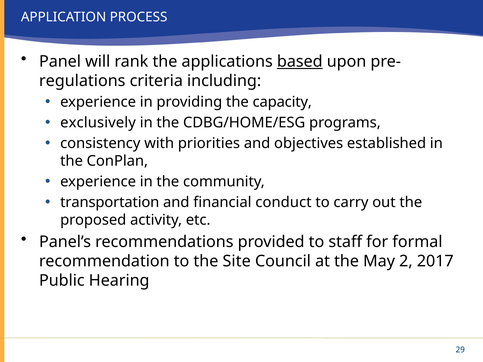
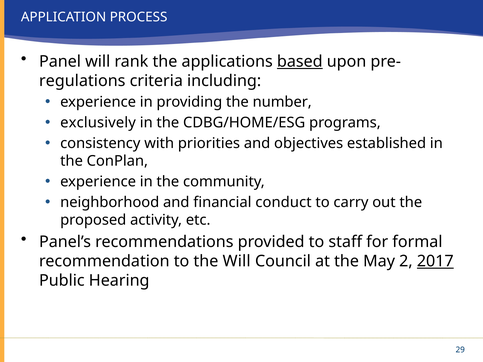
capacity: capacity -> number
transportation: transportation -> neighborhood
the Site: Site -> Will
2017 underline: none -> present
